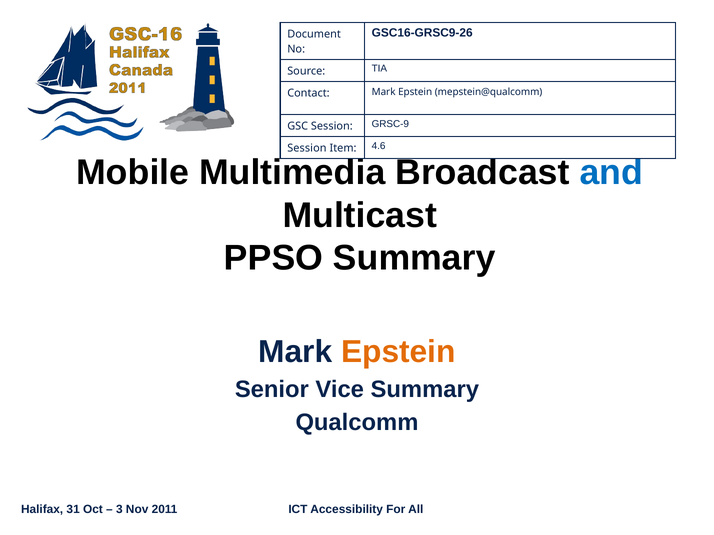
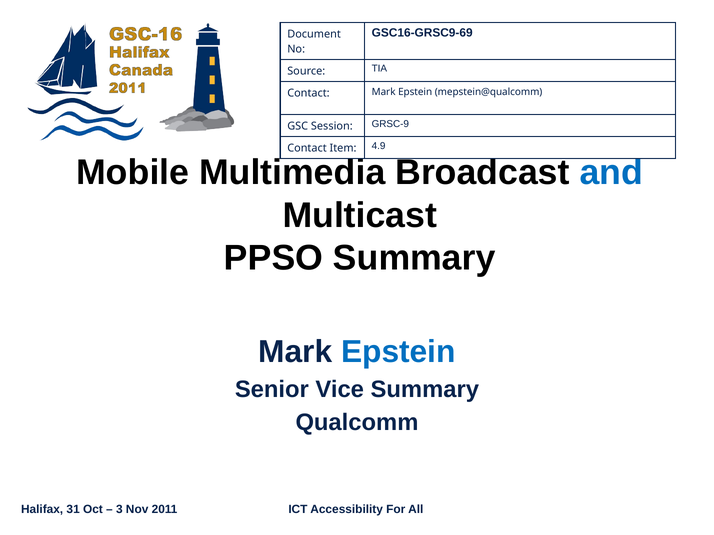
GSC16-GRSC9-26: GSC16-GRSC9-26 -> GSC16-GRSC9-69
Session at (307, 148): Session -> Contact
4.6: 4.6 -> 4.9
Epstein at (398, 352) colour: orange -> blue
